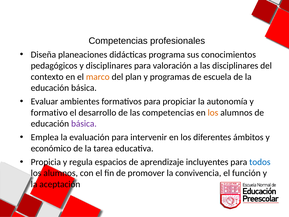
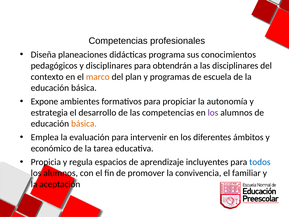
valoración: valoración -> obtendrán
Evaluar: Evaluar -> Expone
formativo: formativo -> estrategia
los at (213, 112) colour: orange -> purple
básica at (84, 124) colour: purple -> orange
función: función -> familiar
